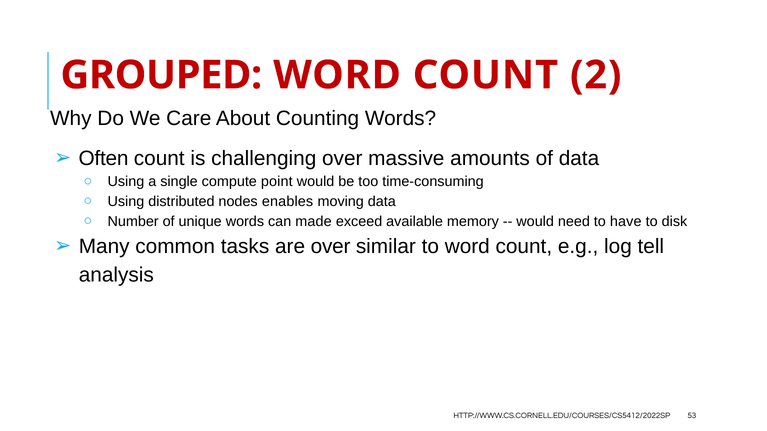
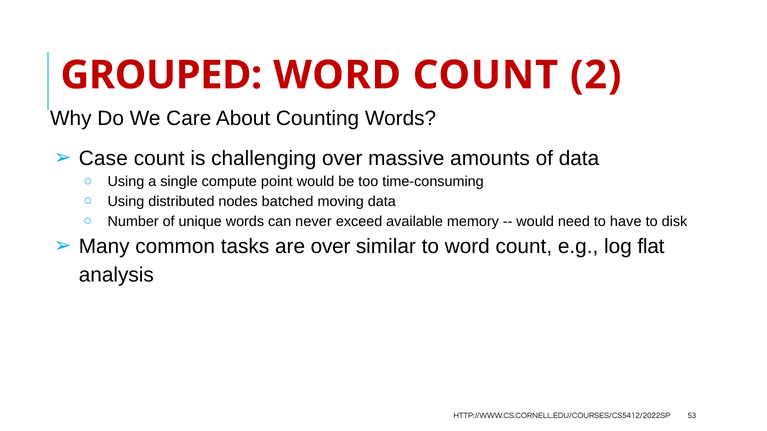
Often: Often -> Case
enables: enables -> batched
made: made -> never
tell: tell -> flat
